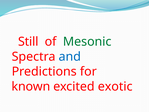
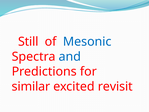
Mesonic colour: green -> blue
known: known -> similar
exotic: exotic -> revisit
